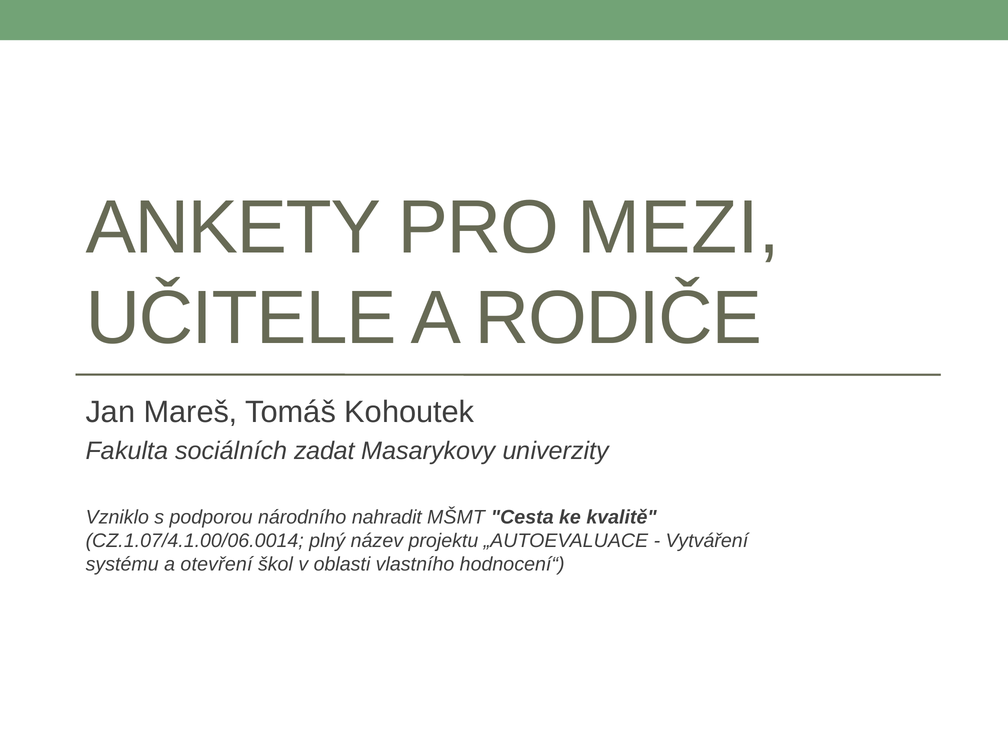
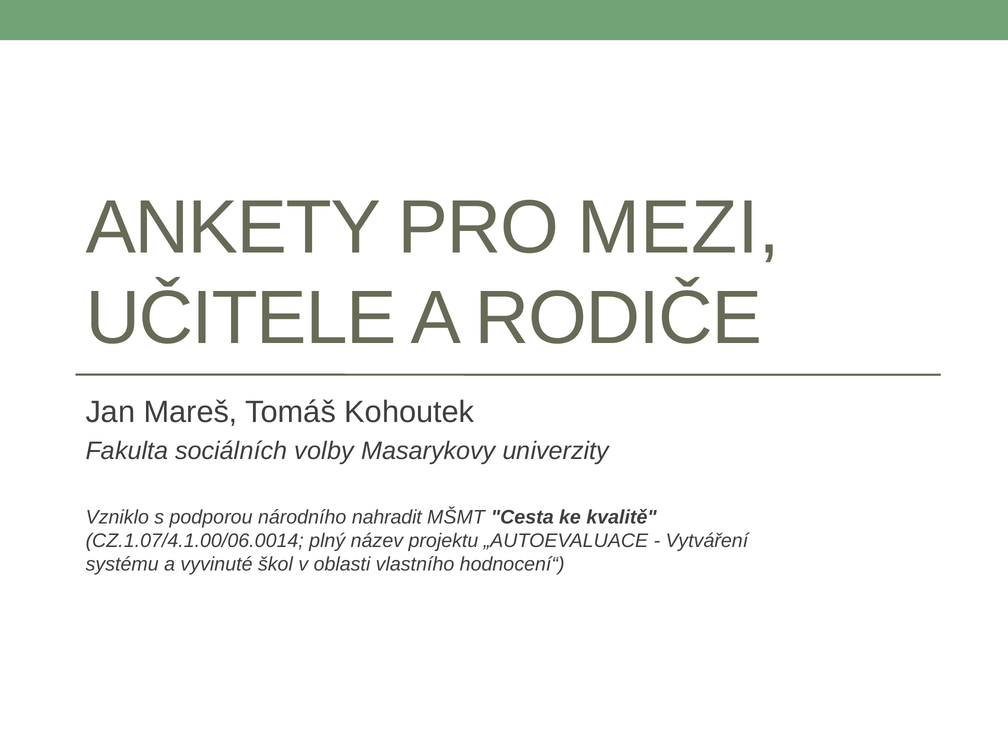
zadat: zadat -> volby
otevření: otevření -> vyvinuté
